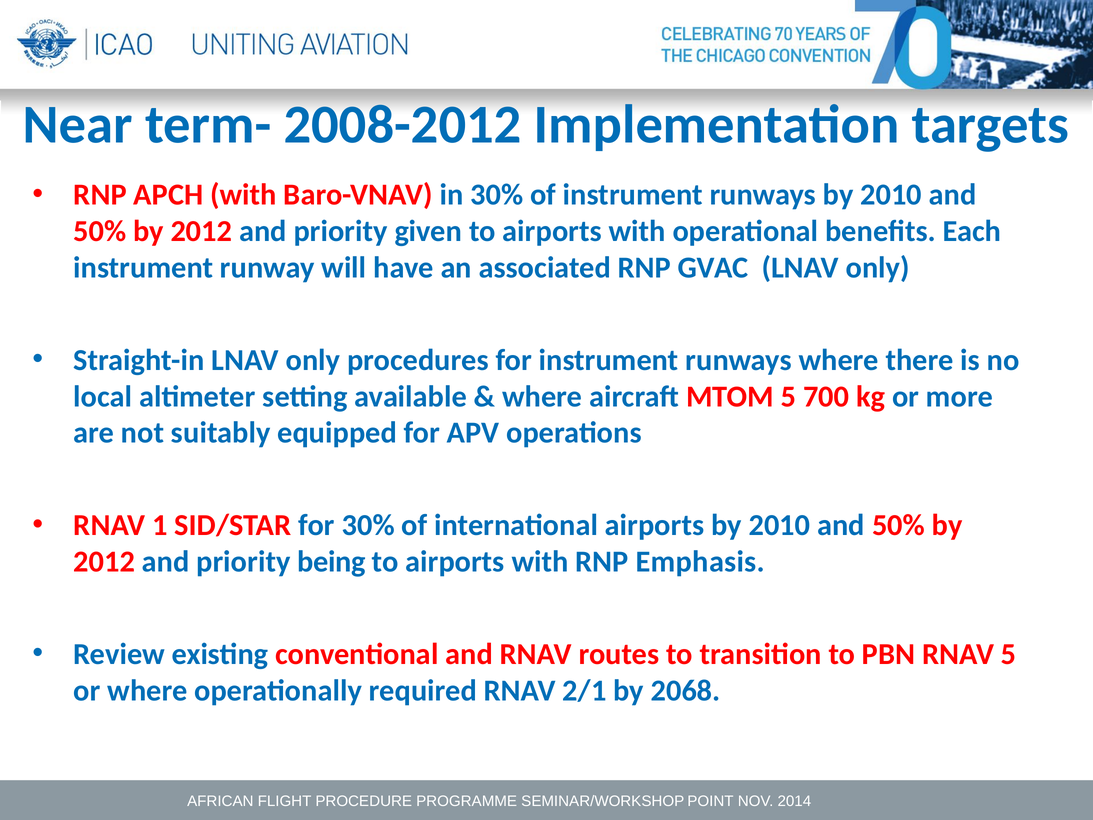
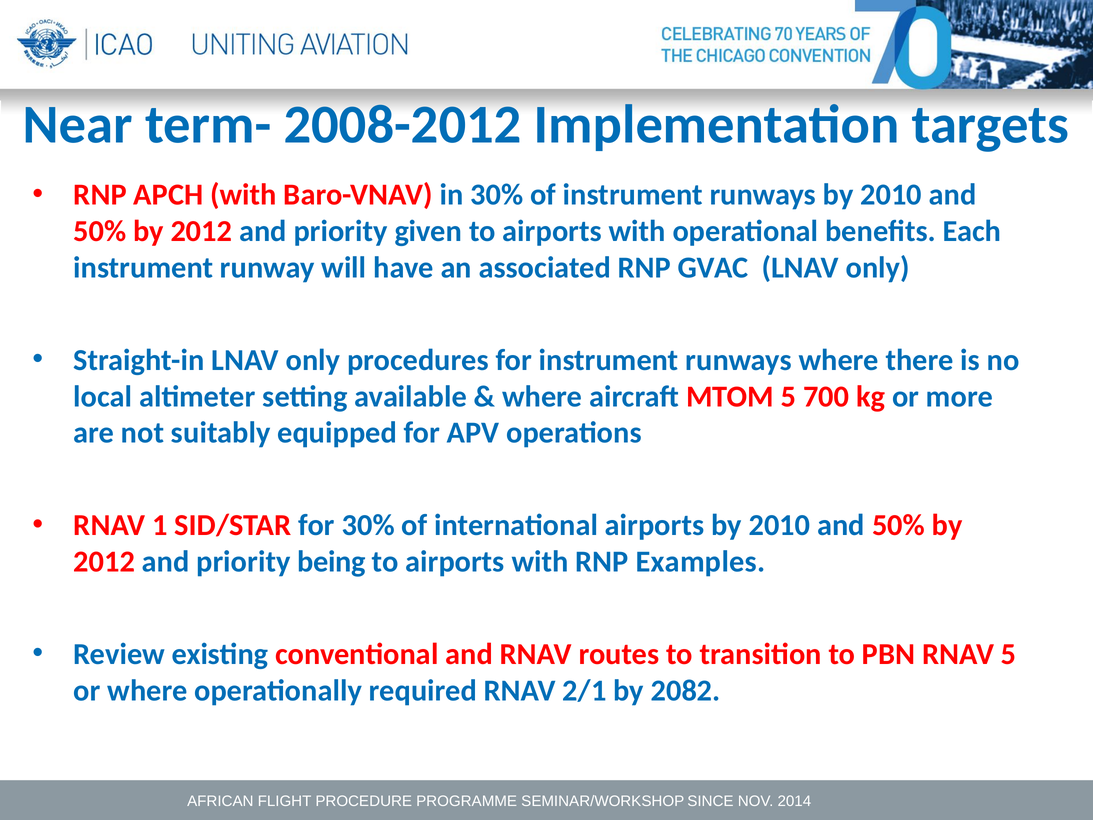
Emphasis: Emphasis -> Examples
2068: 2068 -> 2082
POINT: POINT -> SINCE
